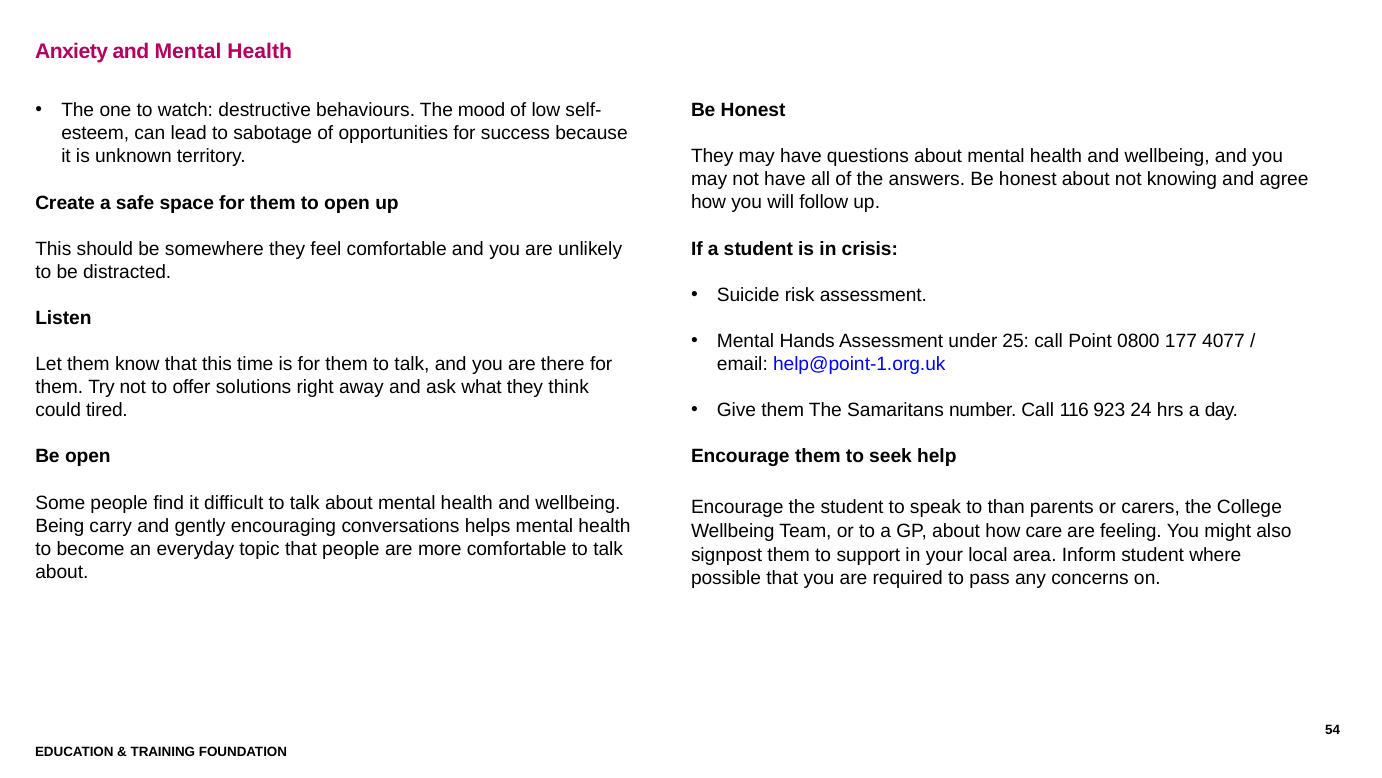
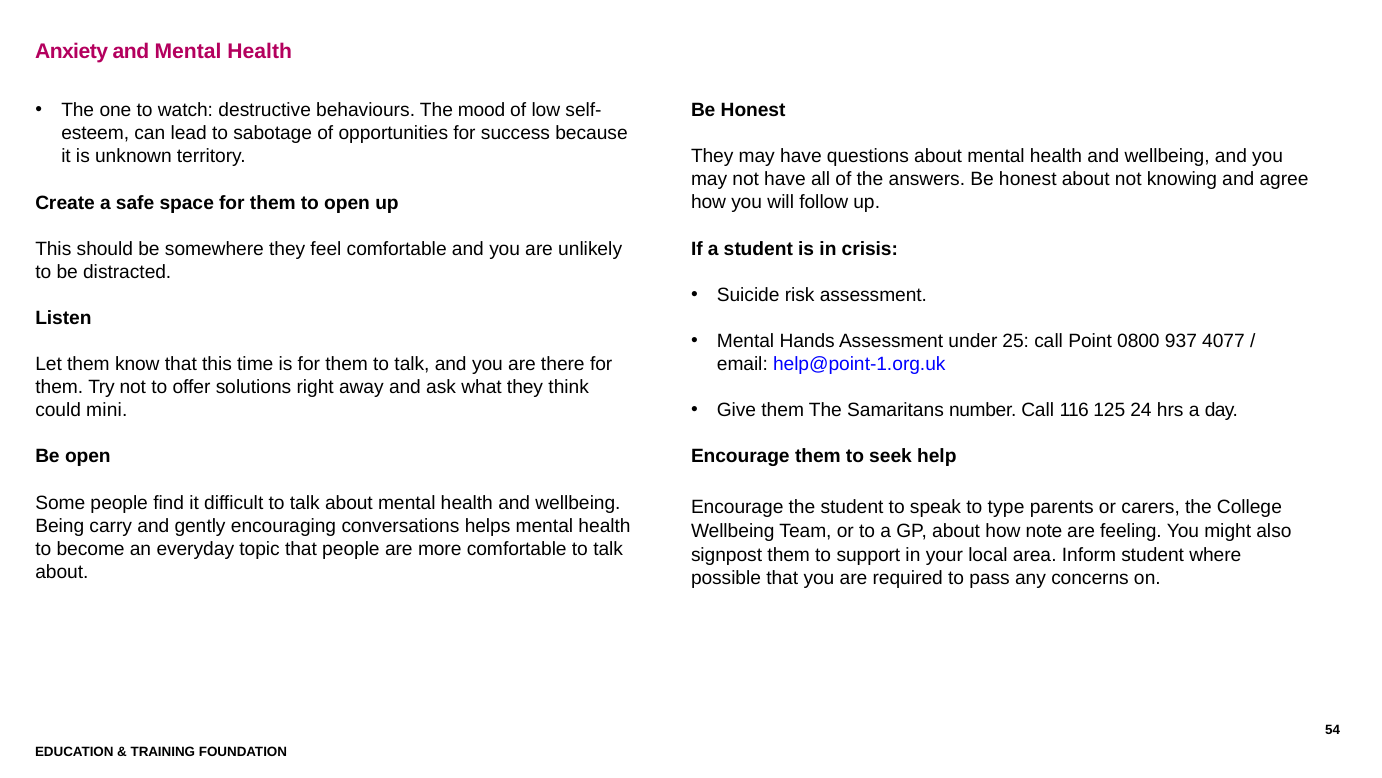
177: 177 -> 937
923: 923 -> 125
tired: tired -> mini
than: than -> type
care: care -> note
